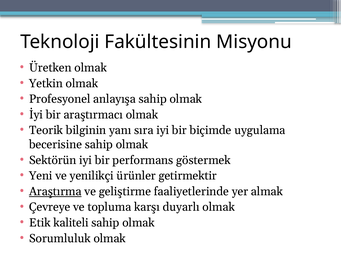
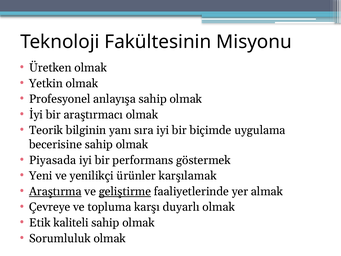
Sektörün: Sektörün -> Piyasada
getirmektir: getirmektir -> karşılamak
geliştirme underline: none -> present
